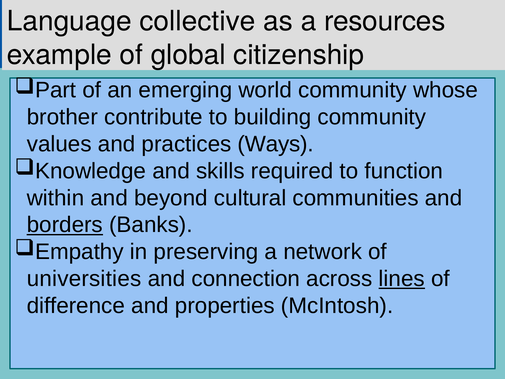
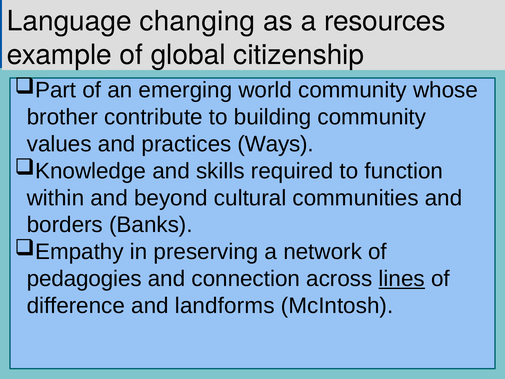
collective: collective -> changing
borders underline: present -> none
universities: universities -> pedagogies
properties: properties -> landforms
